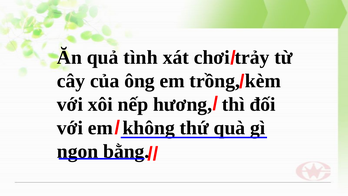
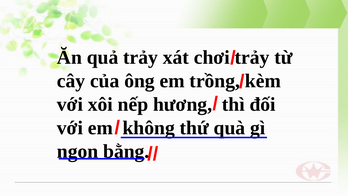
quả tình: tình -> trảy
